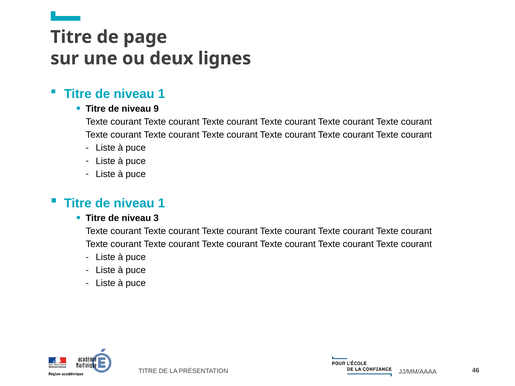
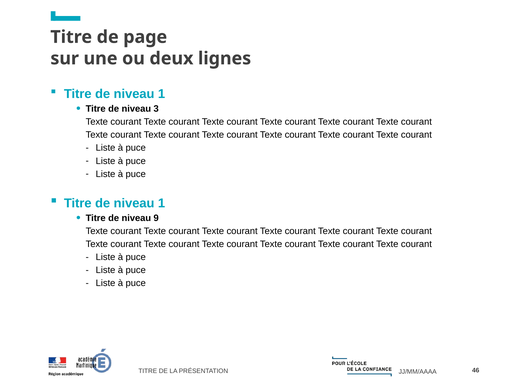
9: 9 -> 3
3: 3 -> 9
